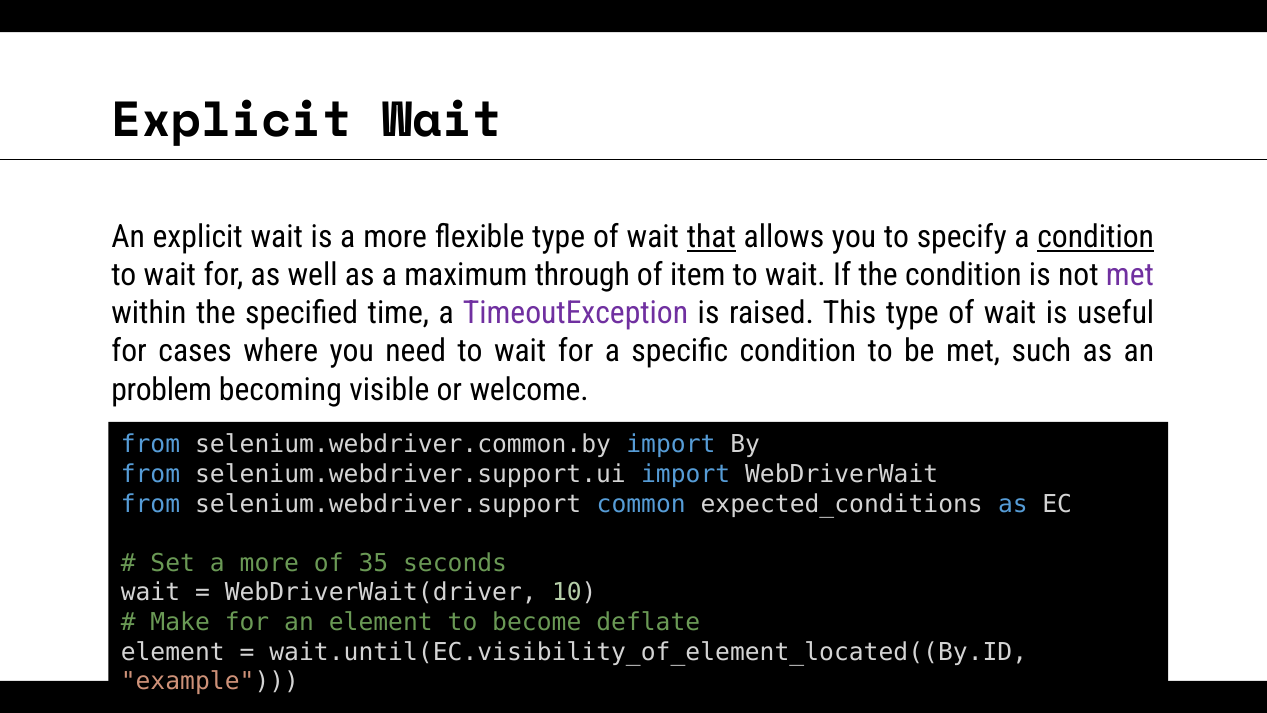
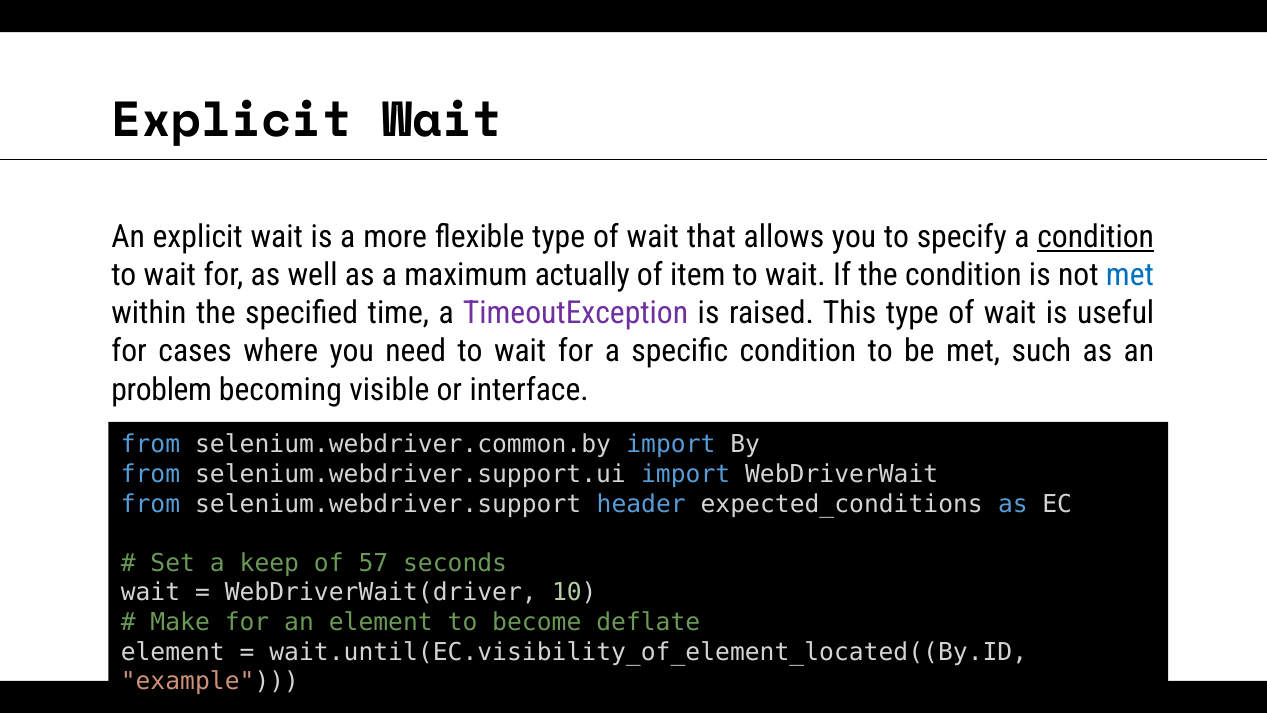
that underline: present -> none
through: through -> actually
met at (1130, 275) colour: purple -> blue
welcome: welcome -> interface
common: common -> header
Set a more: more -> keep
35: 35 -> 57
